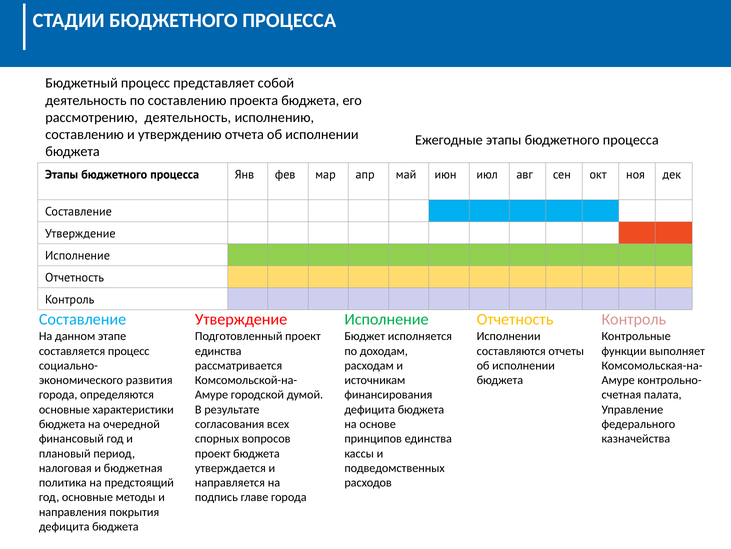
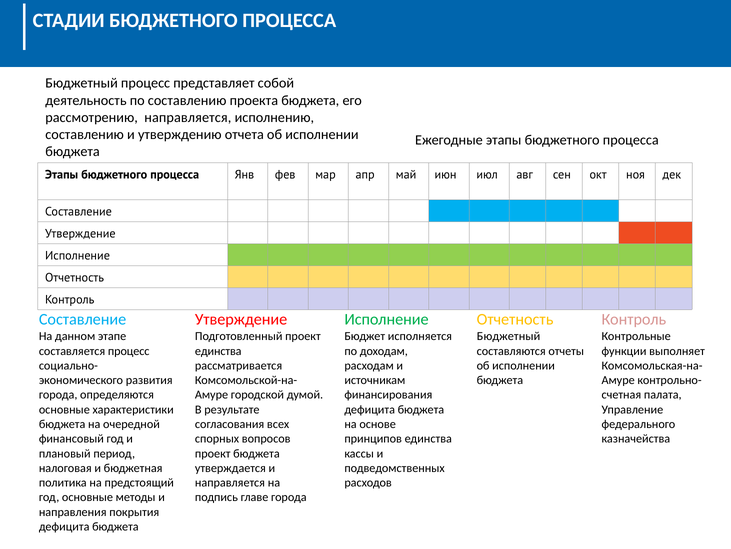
рассмотрению деятельность: деятельность -> направляется
Исполнении at (509, 336): Исполнении -> Бюджетный
